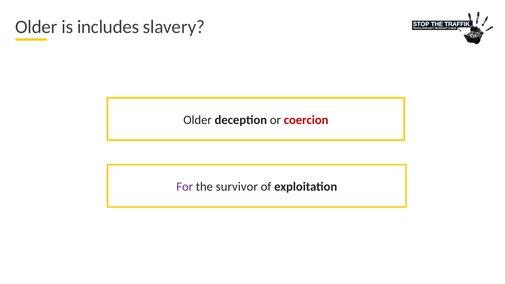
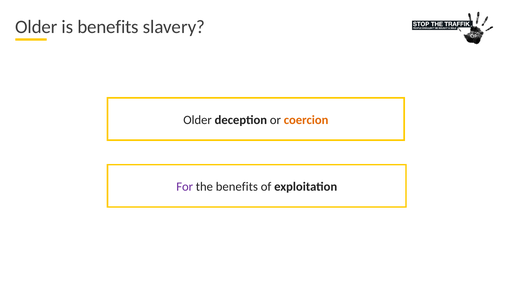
is includes: includes -> benefits
coercion colour: red -> orange
the survivor: survivor -> benefits
